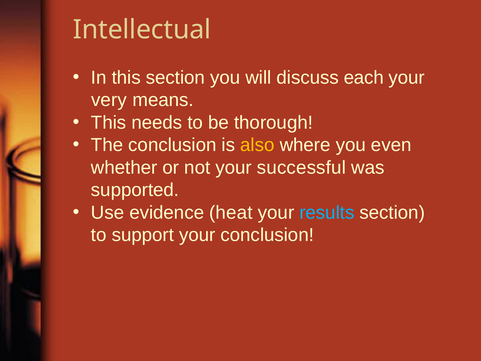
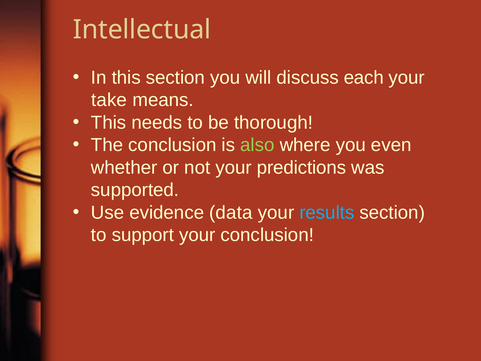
very: very -> take
also colour: yellow -> light green
successful: successful -> predictions
heat: heat -> data
